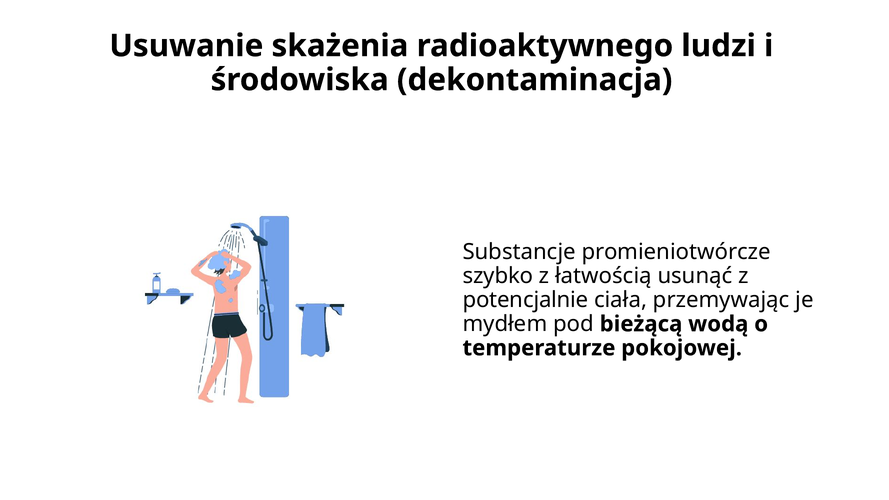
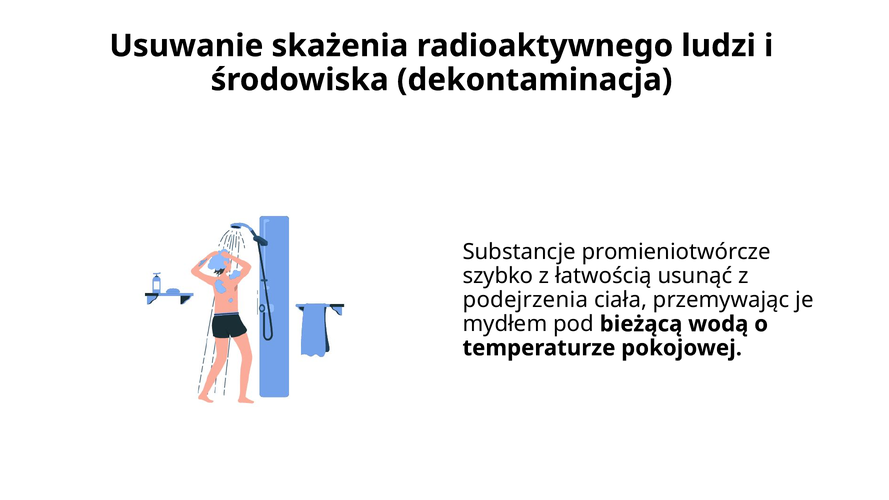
potencjalnie: potencjalnie -> podejrzenia
